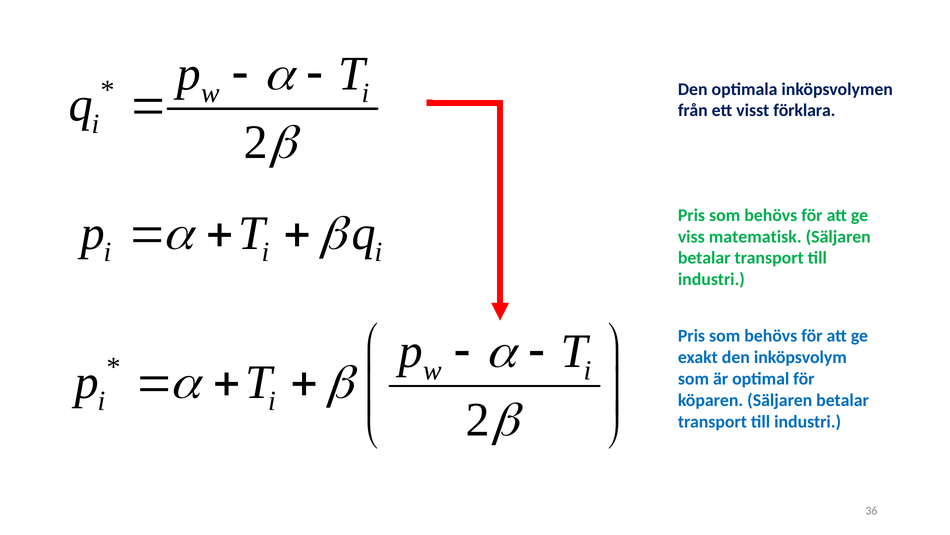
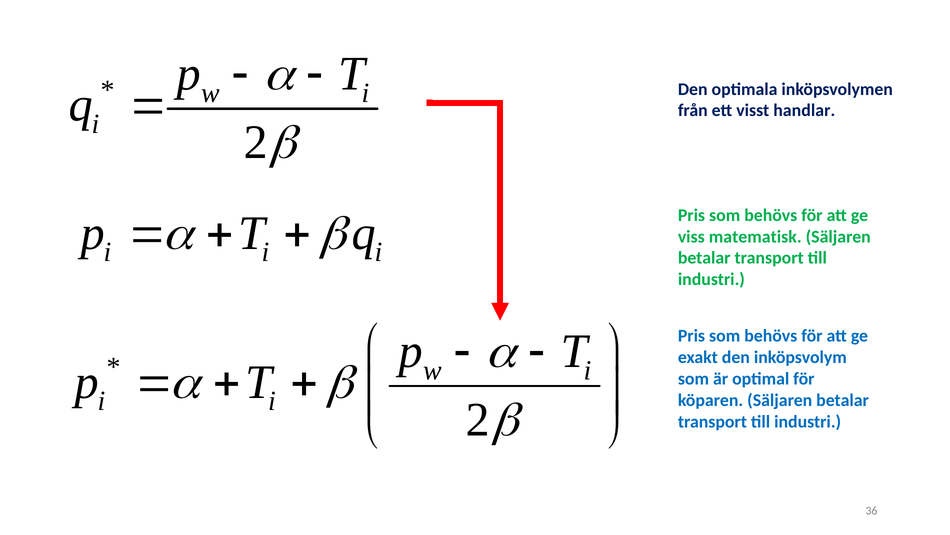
förklara: förklara -> handlar
